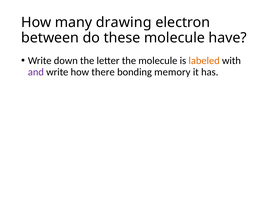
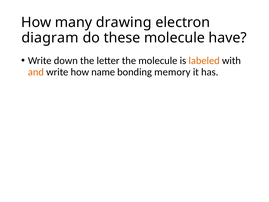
between: between -> diagram
and colour: purple -> orange
there: there -> name
